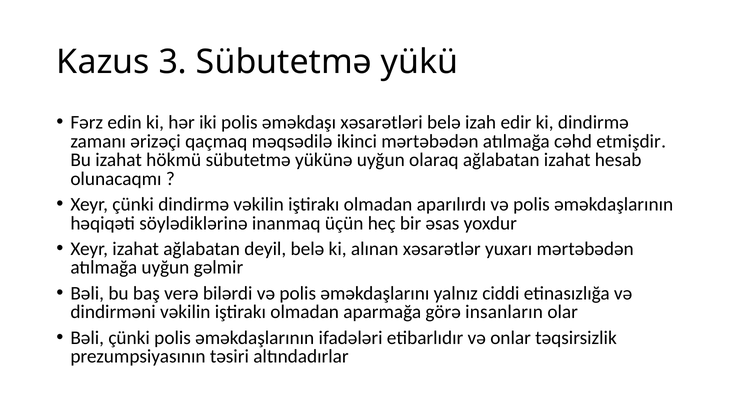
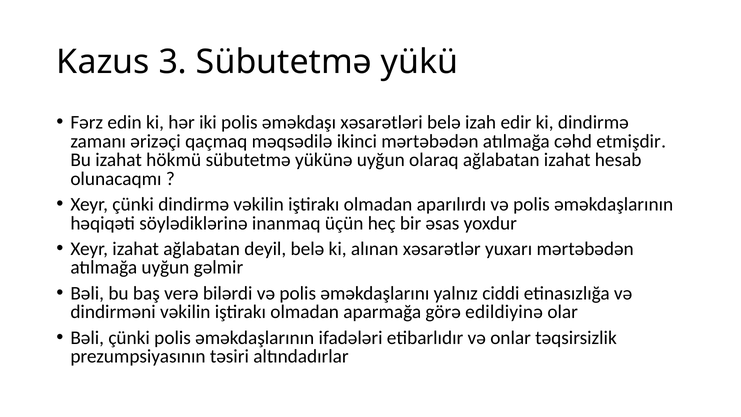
insanların: insanların -> edildiyinə
